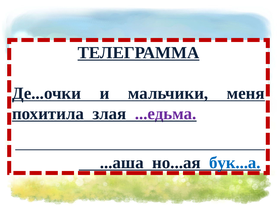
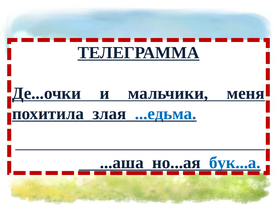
...едьма colour: purple -> blue
